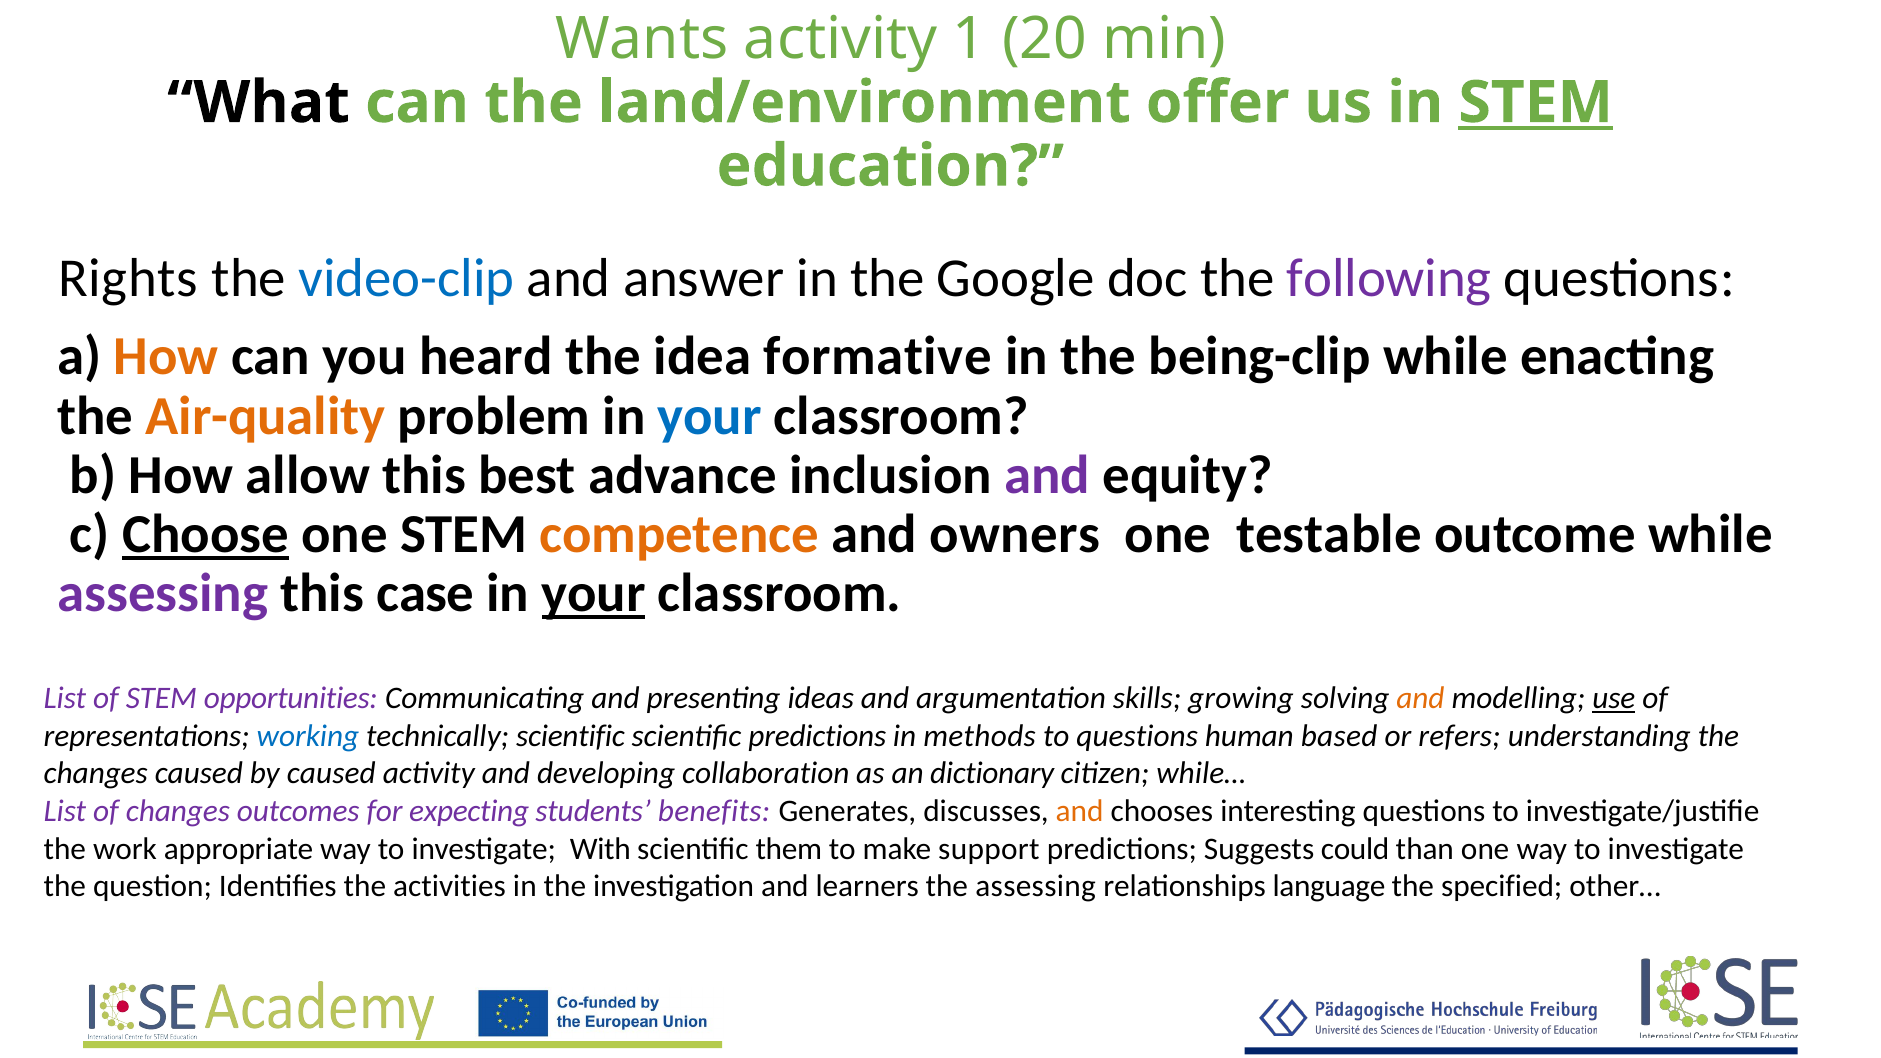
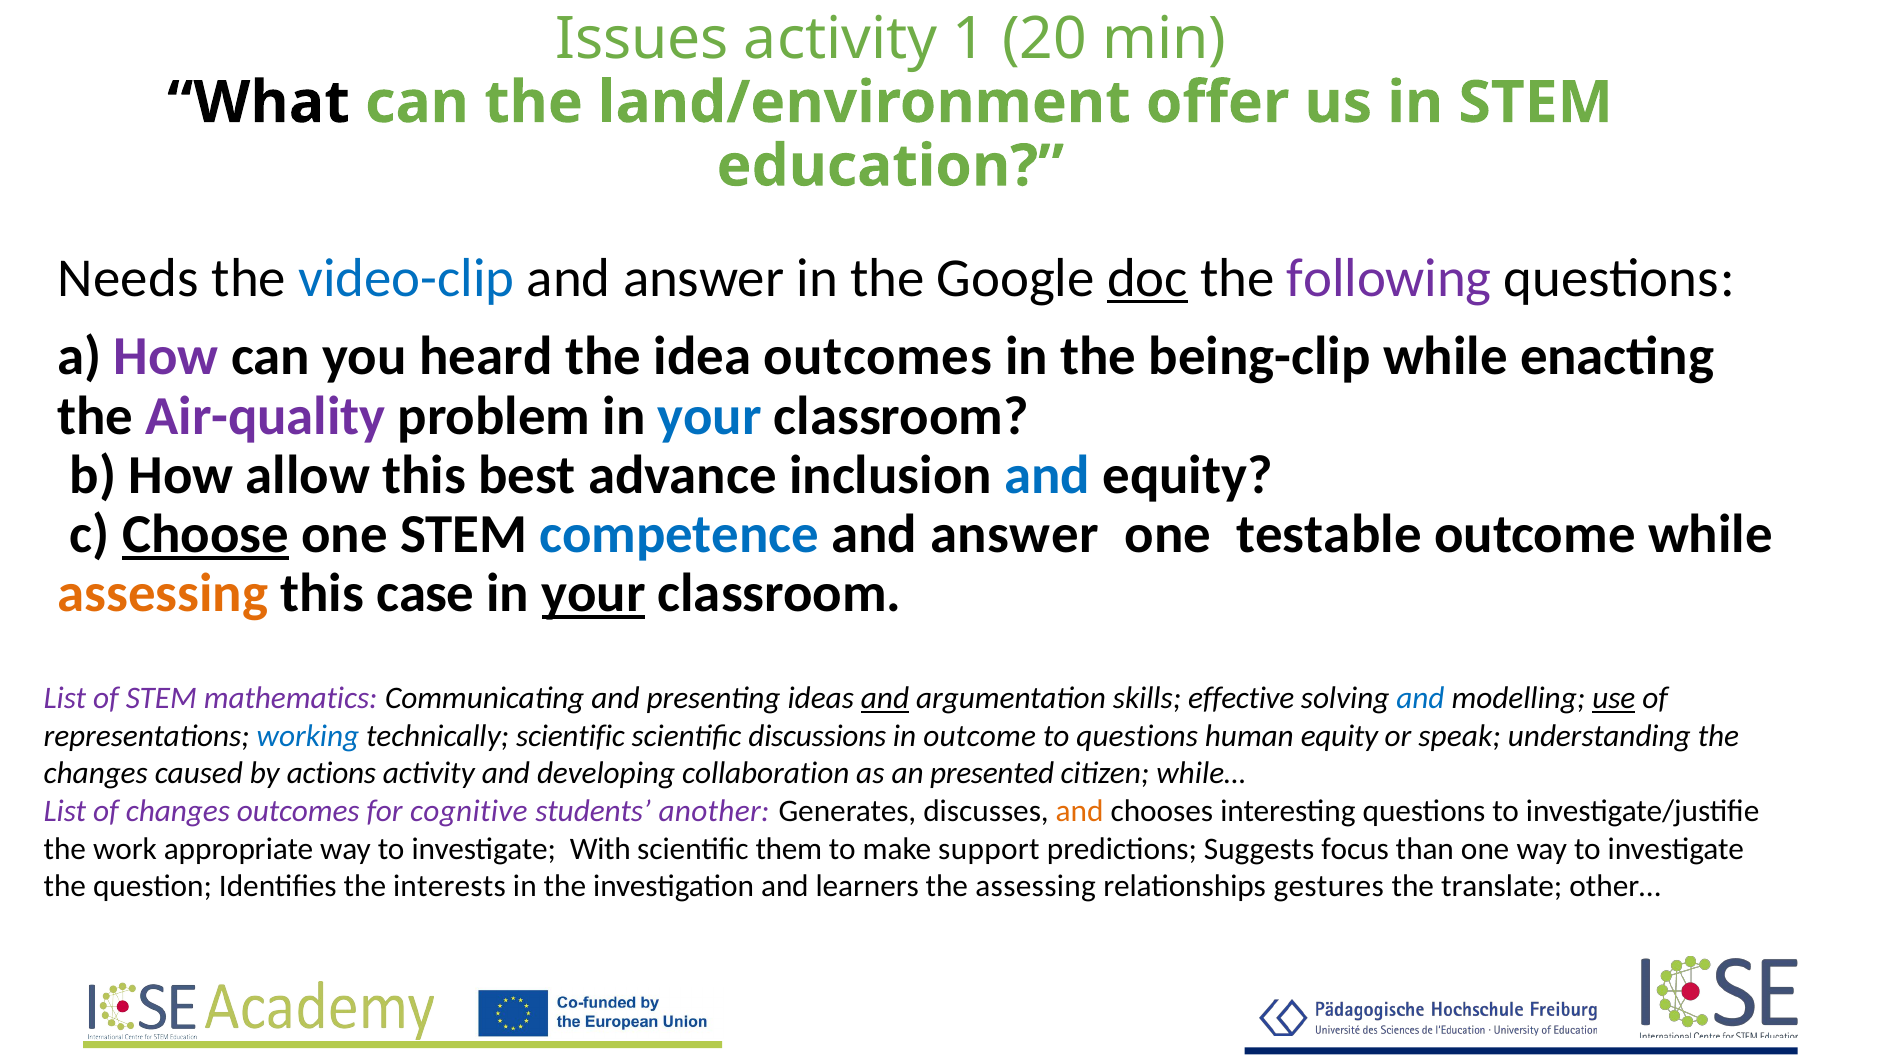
Wants: Wants -> Issues
STEM at (1536, 103) underline: present -> none
Rights: Rights -> Needs
doc underline: none -> present
How at (166, 357) colour: orange -> purple
idea formative: formative -> outcomes
Air-quality colour: orange -> purple
and at (1047, 475) colour: purple -> blue
competence colour: orange -> blue
owners at (1015, 534): owners -> answer
assessing at (163, 594) colour: purple -> orange
opportunities: opportunities -> mathematics
and at (885, 698) underline: none -> present
growing: growing -> effective
and at (1420, 698) colour: orange -> blue
scientific predictions: predictions -> discussions
in methods: methods -> outcome
human based: based -> equity
refers: refers -> speak
by caused: caused -> actions
dictionary: dictionary -> presented
expecting: expecting -> cognitive
benefits: benefits -> another
could: could -> focus
activities: activities -> interests
language: language -> gestures
specified: specified -> translate
